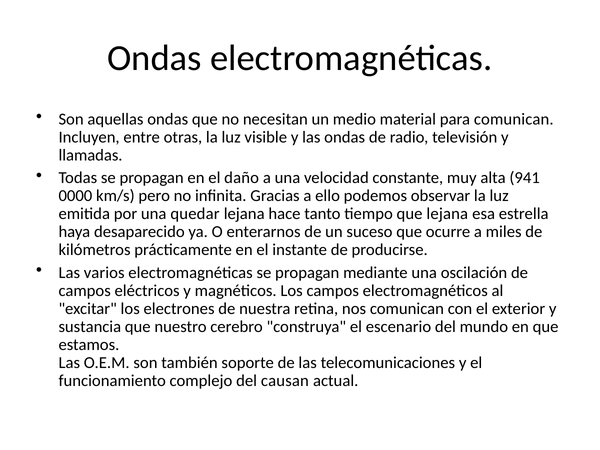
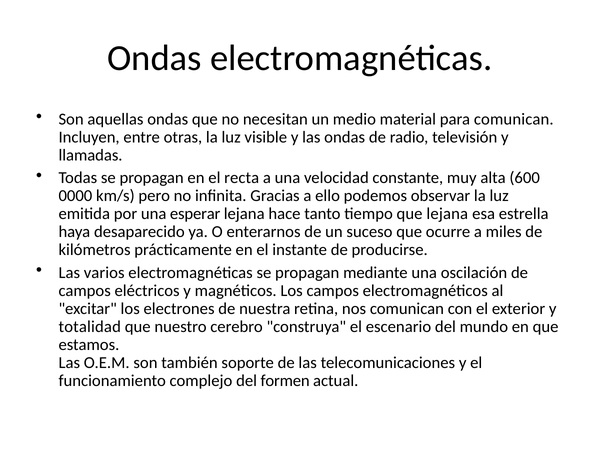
daño: daño -> recta
941: 941 -> 600
quedar: quedar -> esperar
sustancia: sustancia -> totalidad
causan: causan -> formen
